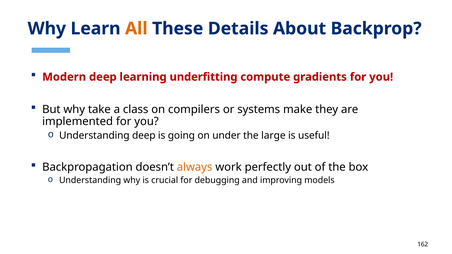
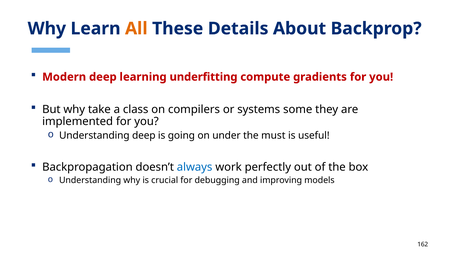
make: make -> some
large: large -> must
always colour: orange -> blue
